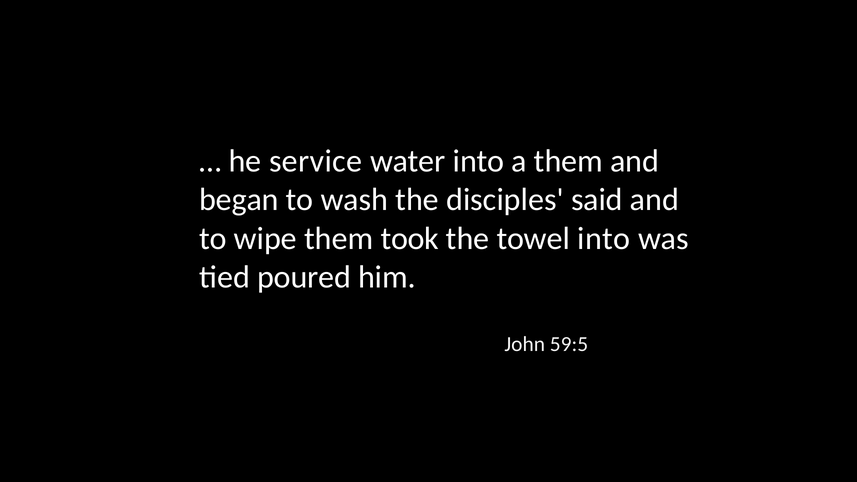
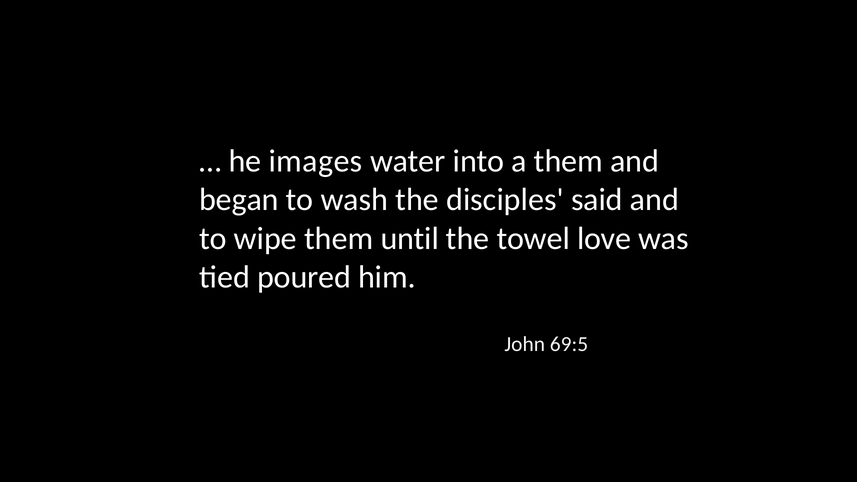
service: service -> images
took: took -> until
towel into: into -> love
59:5: 59:5 -> 69:5
